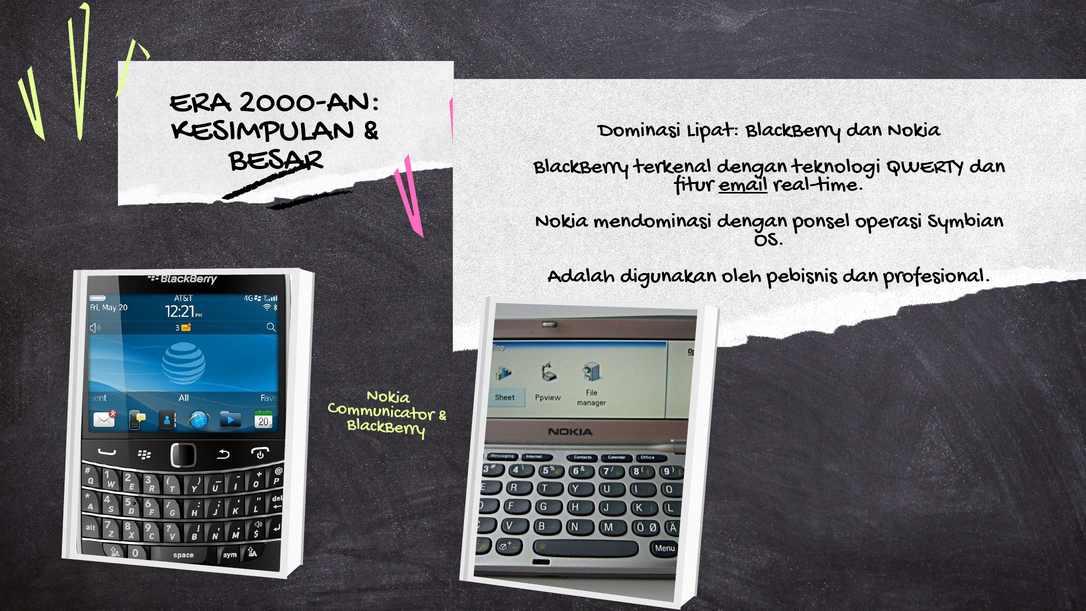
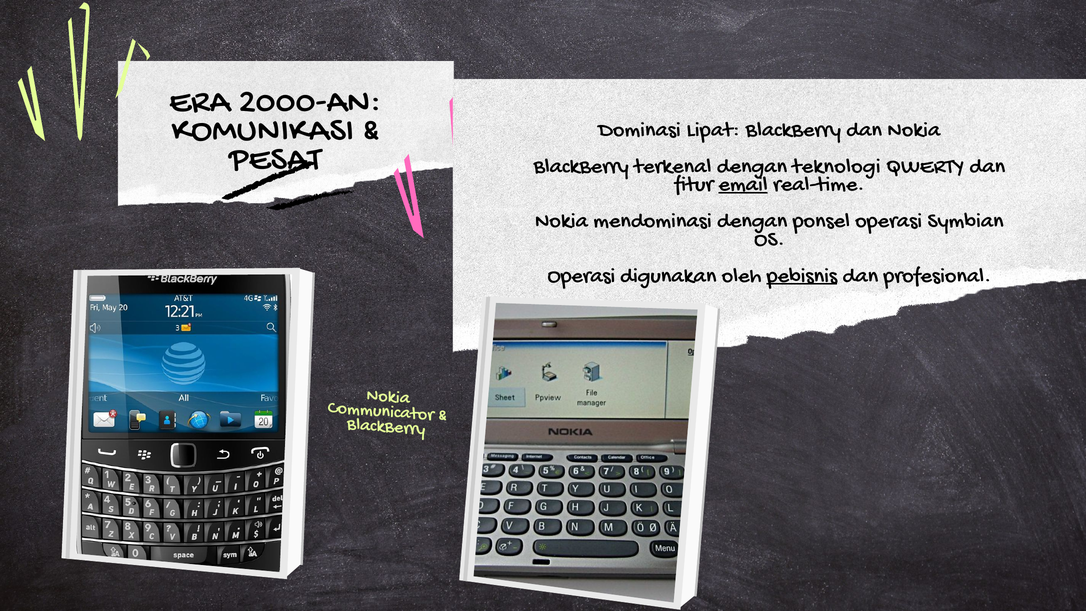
KESIMPULAN: KESIMPULAN -> KOMUNIKASI
BESAR: BESAR -> PESAT
Adalah at (581, 274): Adalah -> Operasi
pebisnis underline: none -> present
